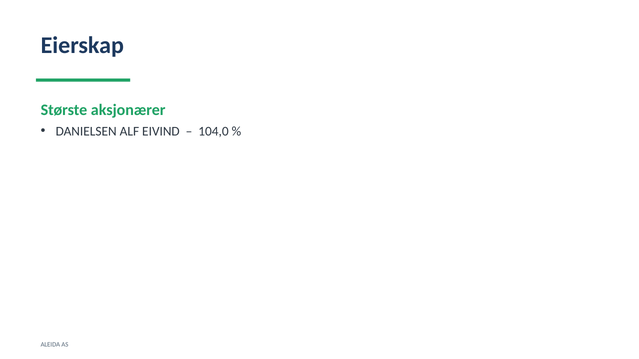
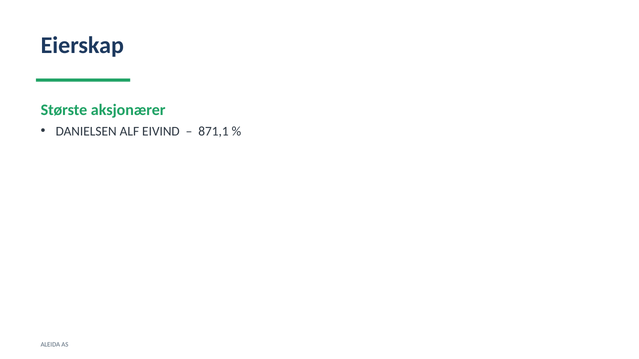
104,0: 104,0 -> 871,1
